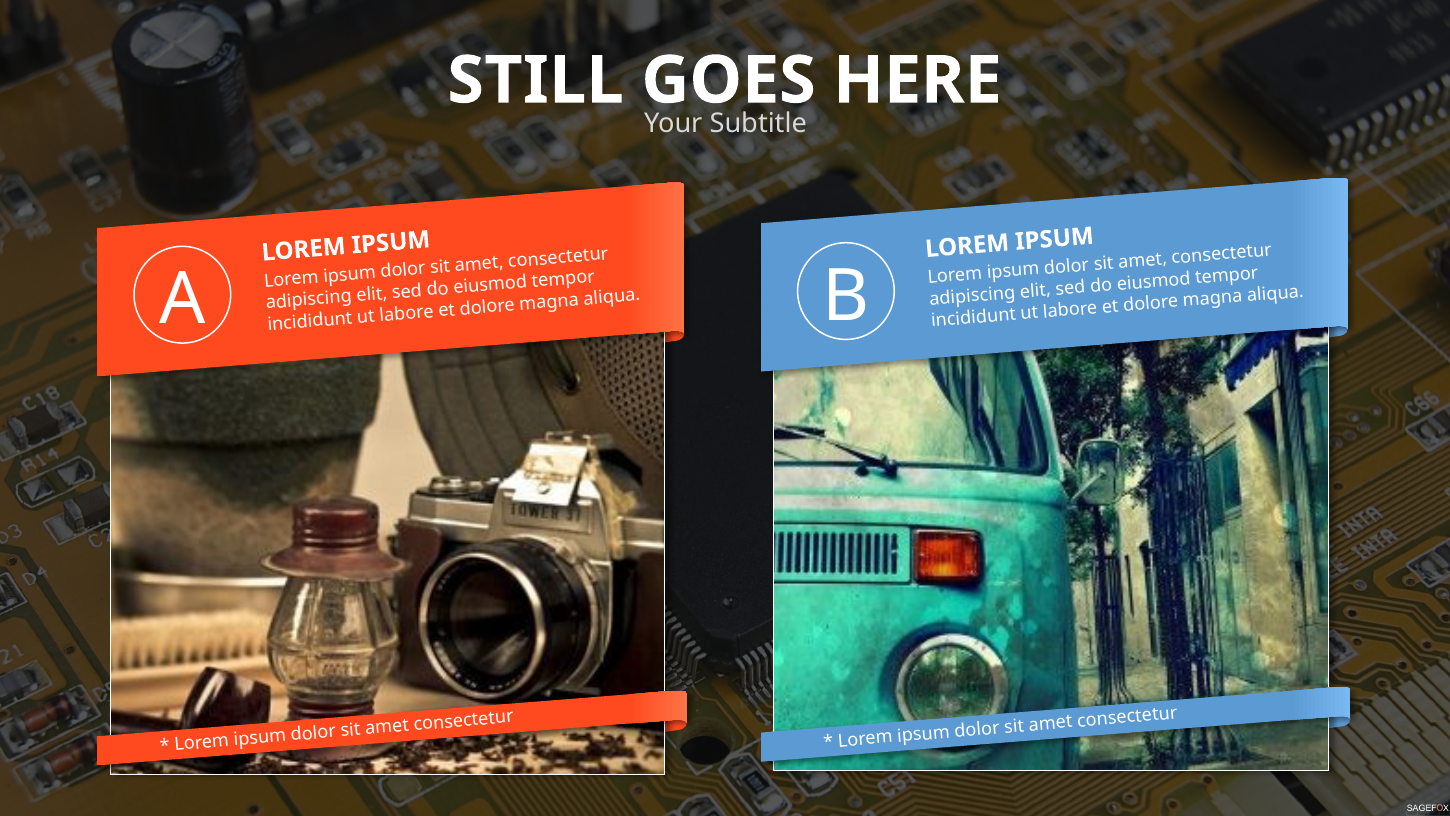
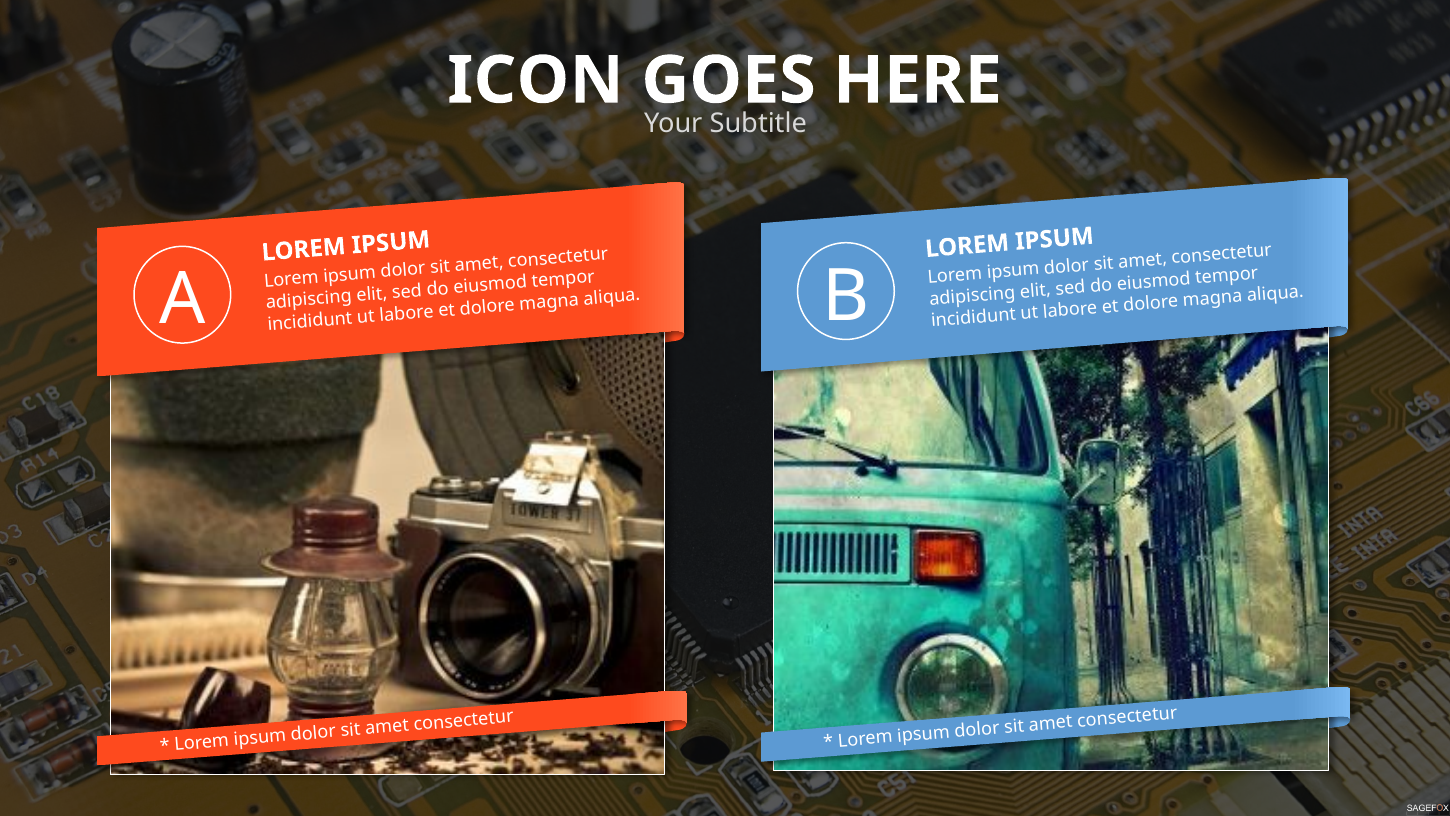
STILL: STILL -> ICON
